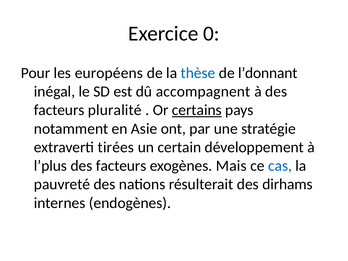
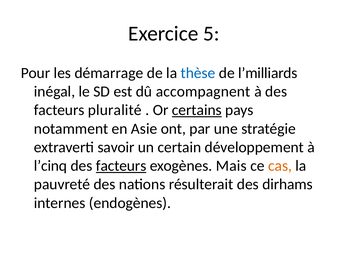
0: 0 -> 5
européens: européens -> démarrage
l’donnant: l’donnant -> l’milliards
tirées: tirées -> savoir
l’plus: l’plus -> l’cinq
facteurs at (121, 166) underline: none -> present
cas colour: blue -> orange
